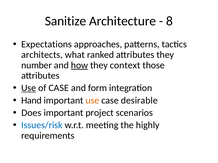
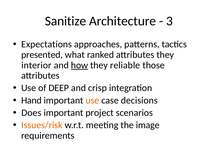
8: 8 -> 3
architects: architects -> presented
number: number -> interior
context: context -> reliable
Use at (29, 88) underline: present -> none
of CASE: CASE -> DEEP
form: form -> crisp
desirable: desirable -> decisions
Issues/risk colour: blue -> orange
highly: highly -> image
